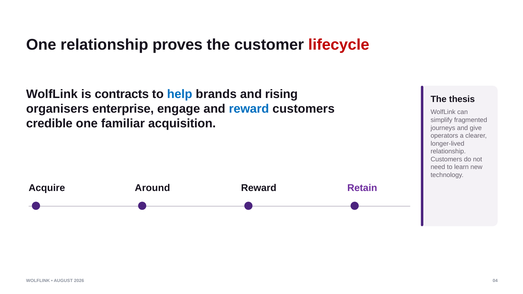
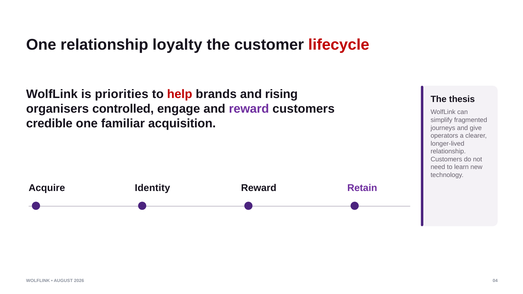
proves: proves -> loyalty
contracts: contracts -> priorities
help colour: blue -> red
enterprise: enterprise -> controlled
reward at (249, 109) colour: blue -> purple
Around: Around -> Identity
